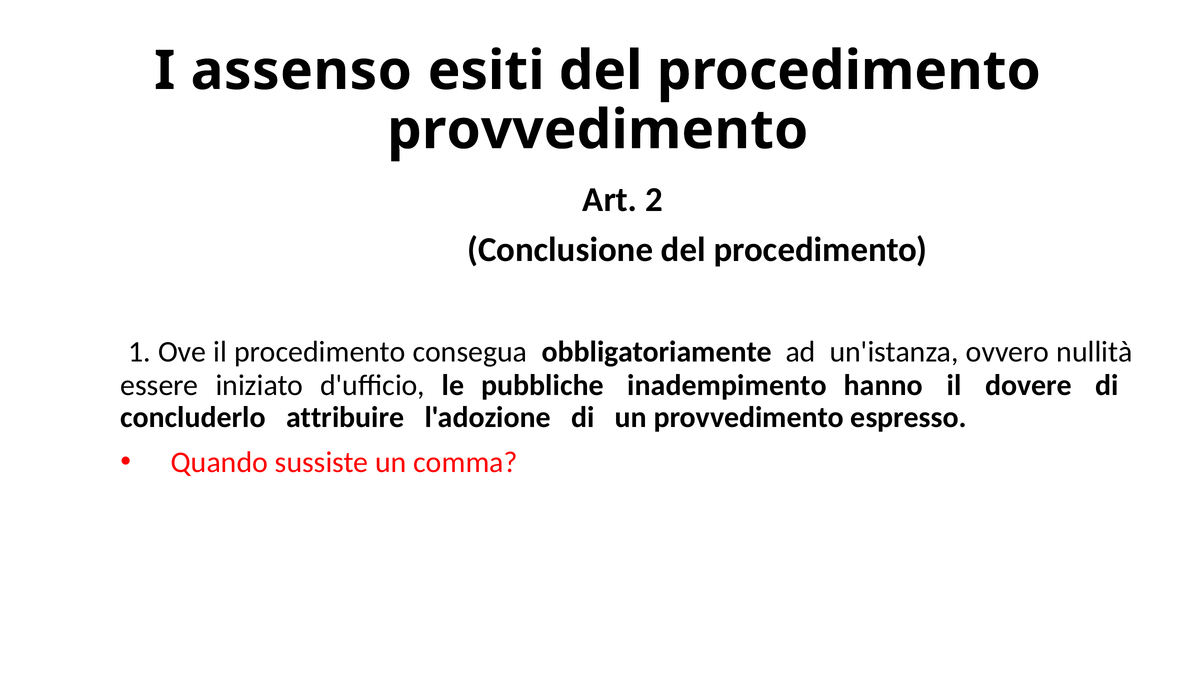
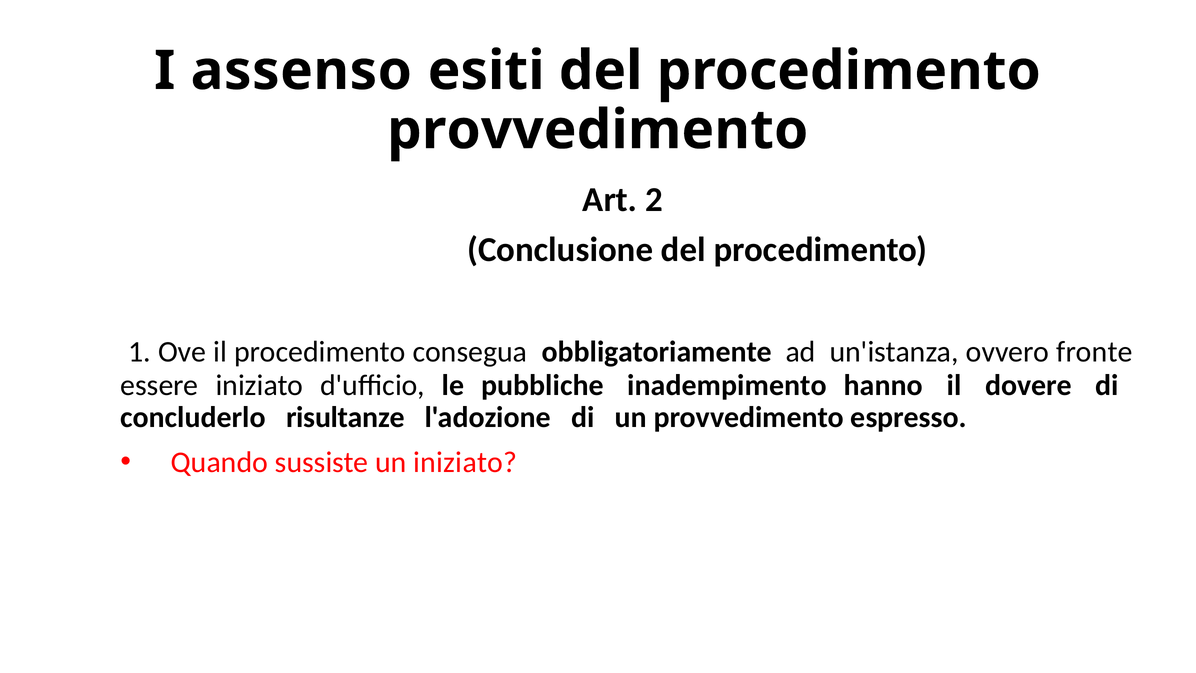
nullità: nullità -> fronte
attribuire: attribuire -> risultanze
un comma: comma -> iniziato
